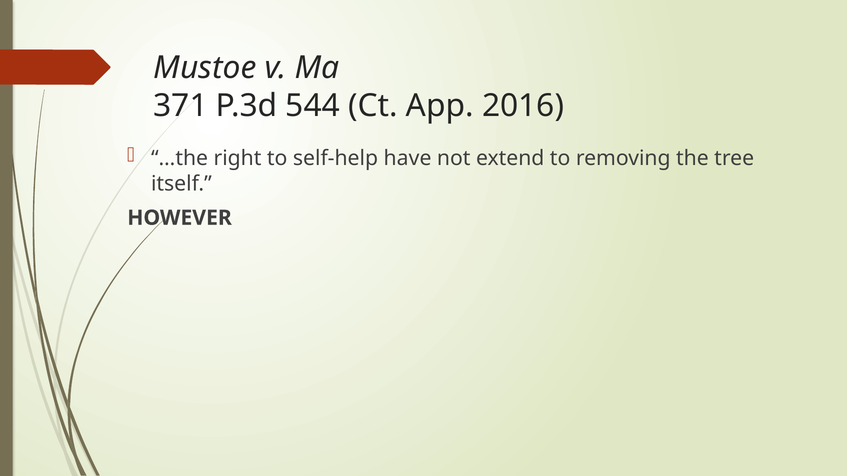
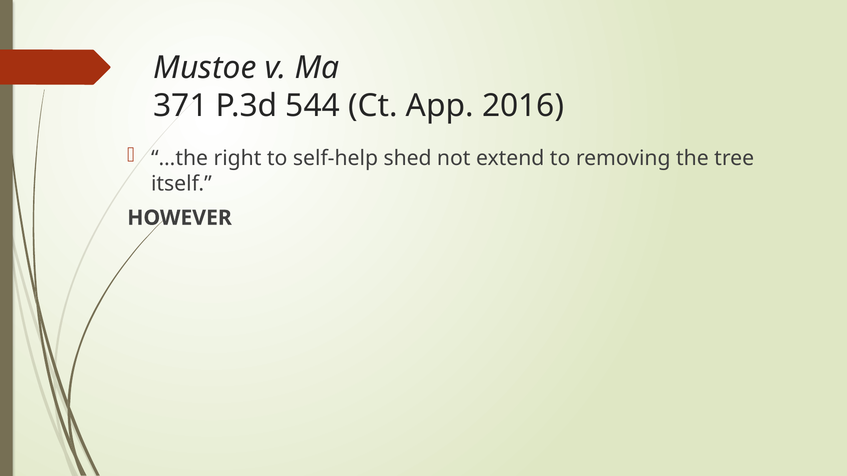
have: have -> shed
